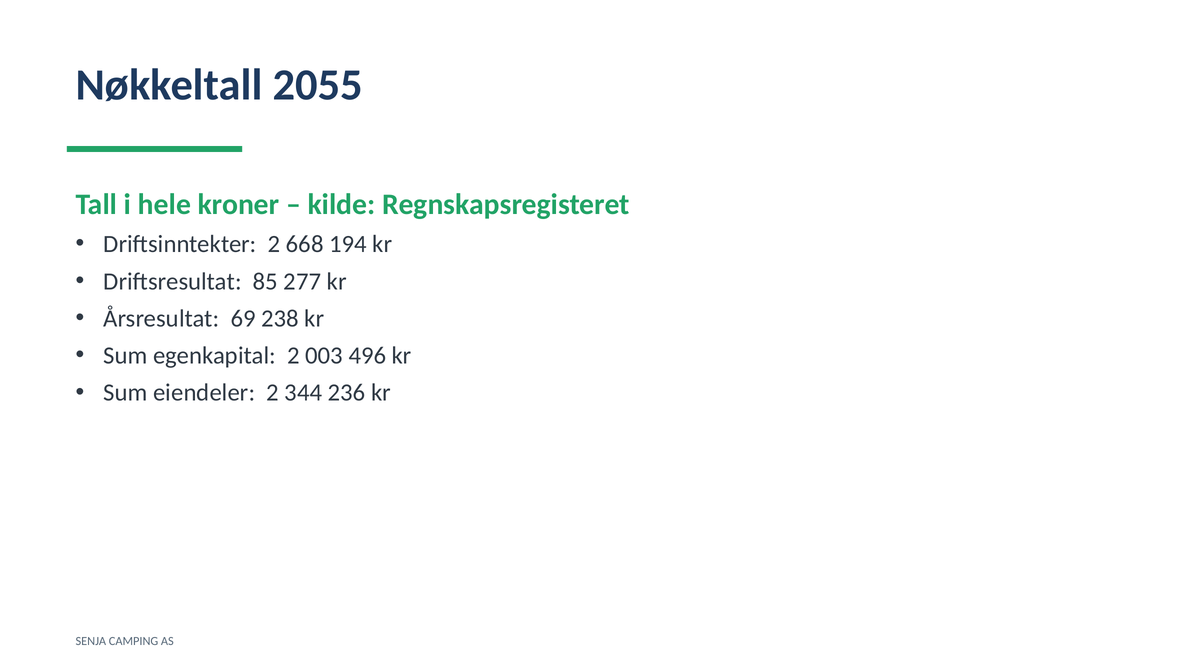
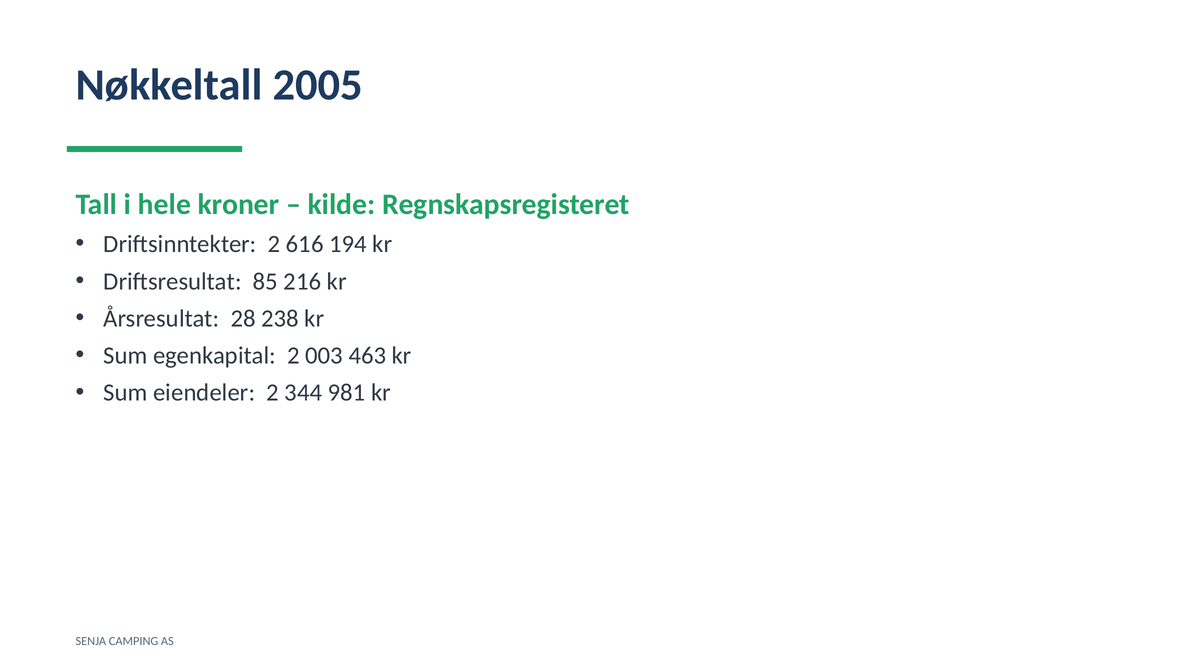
2055: 2055 -> 2005
668: 668 -> 616
277: 277 -> 216
69: 69 -> 28
496: 496 -> 463
236: 236 -> 981
